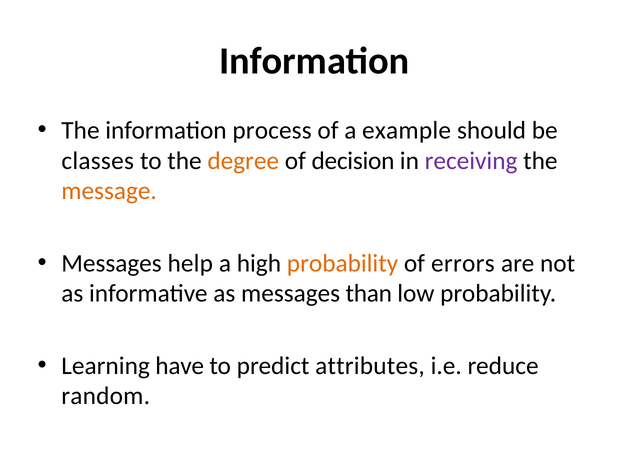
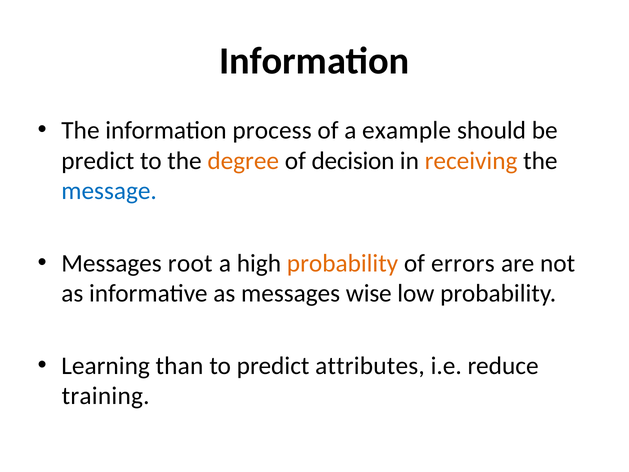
classes at (98, 161): classes -> predict
receiving colour: purple -> orange
message colour: orange -> blue
help: help -> root
than: than -> wise
have: have -> than
random: random -> training
